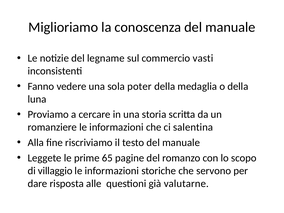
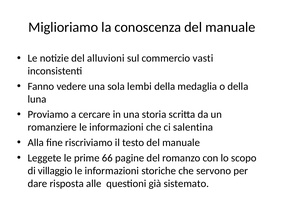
legname: legname -> alluvioni
poter: poter -> lembi
65: 65 -> 66
valutarne: valutarne -> sistemato
